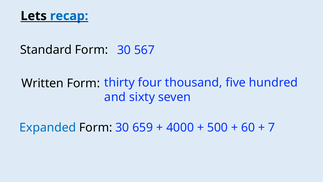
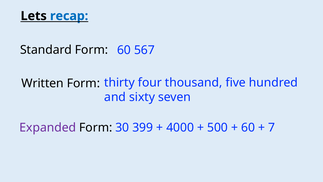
Form 30: 30 -> 60
Expanded colour: blue -> purple
659: 659 -> 399
